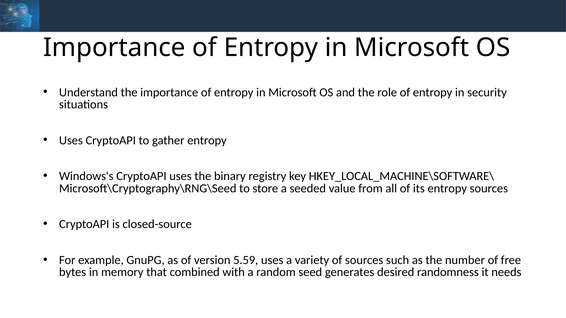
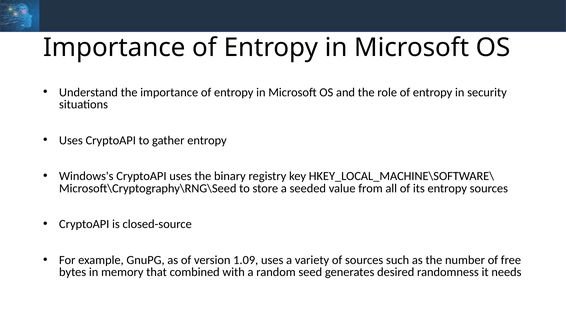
5.59: 5.59 -> 1.09
